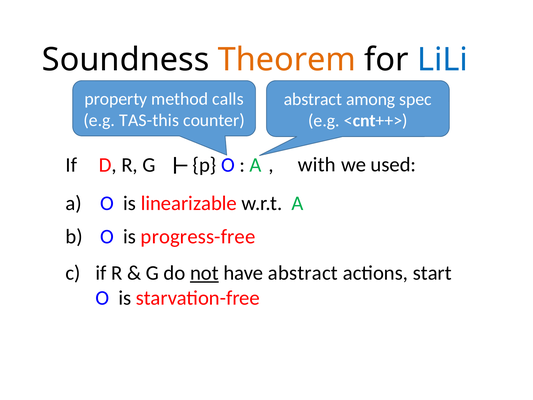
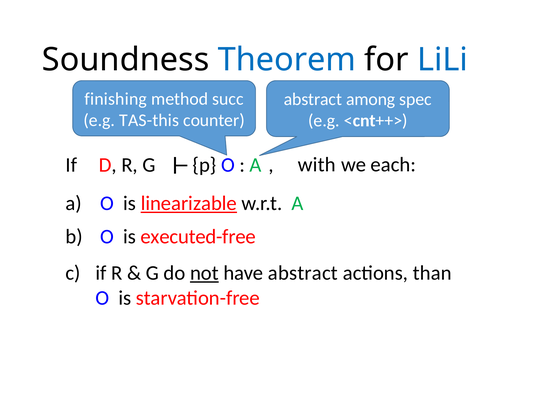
Theorem colour: orange -> blue
property: property -> finishing
calls: calls -> succ
used: used -> each
linearizable underline: none -> present
progress-free: progress-free -> executed-free
start: start -> than
